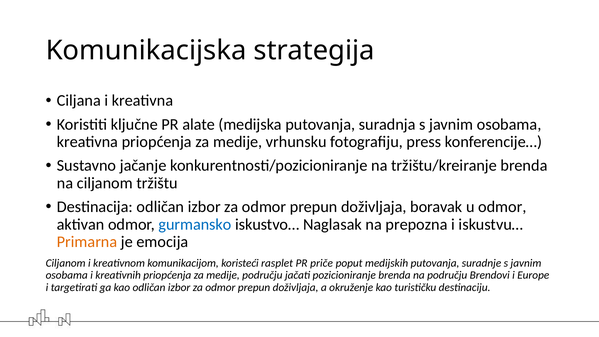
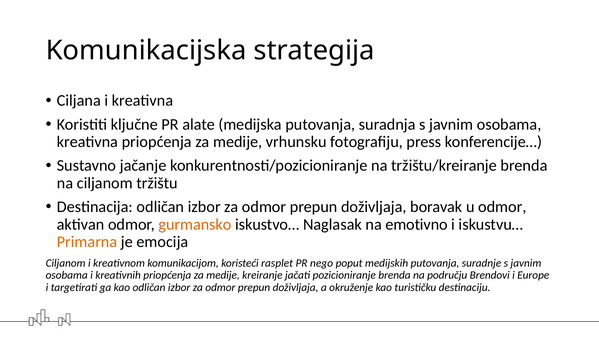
gurmansko colour: blue -> orange
prepozna: prepozna -> emotivno
priče: priče -> nego
medije području: području -> kreiranje
